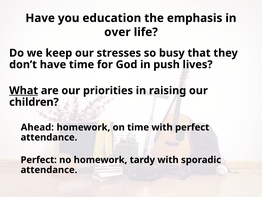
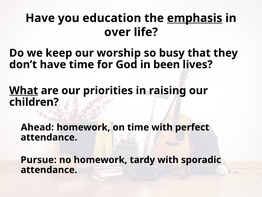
emphasis underline: none -> present
stresses: stresses -> worship
push: push -> been
Perfect at (39, 159): Perfect -> Pursue
